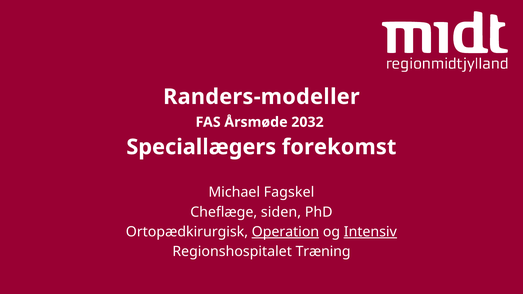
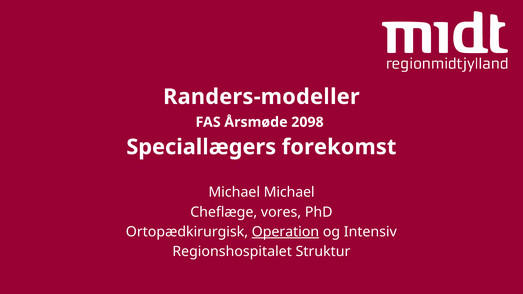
2032: 2032 -> 2098
Michael Fagskel: Fagskel -> Michael
siden: siden -> vores
Intensiv underline: present -> none
Træning: Træning -> Struktur
